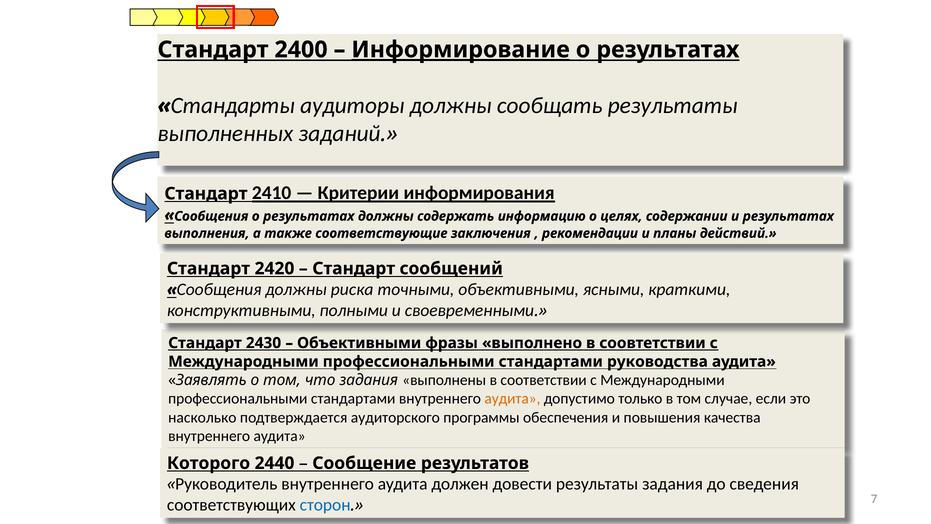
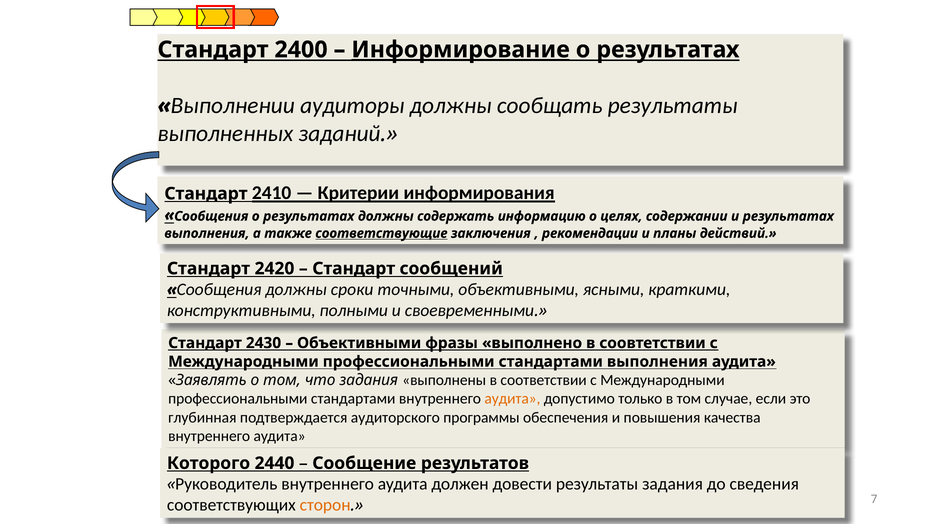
Стандарты: Стандарты -> Выполнении
соответствующие underline: none -> present
риска: риска -> сроки
стандартами руководства: руководства -> выполнения
насколько: насколько -> глубинная
сторон colour: blue -> orange
